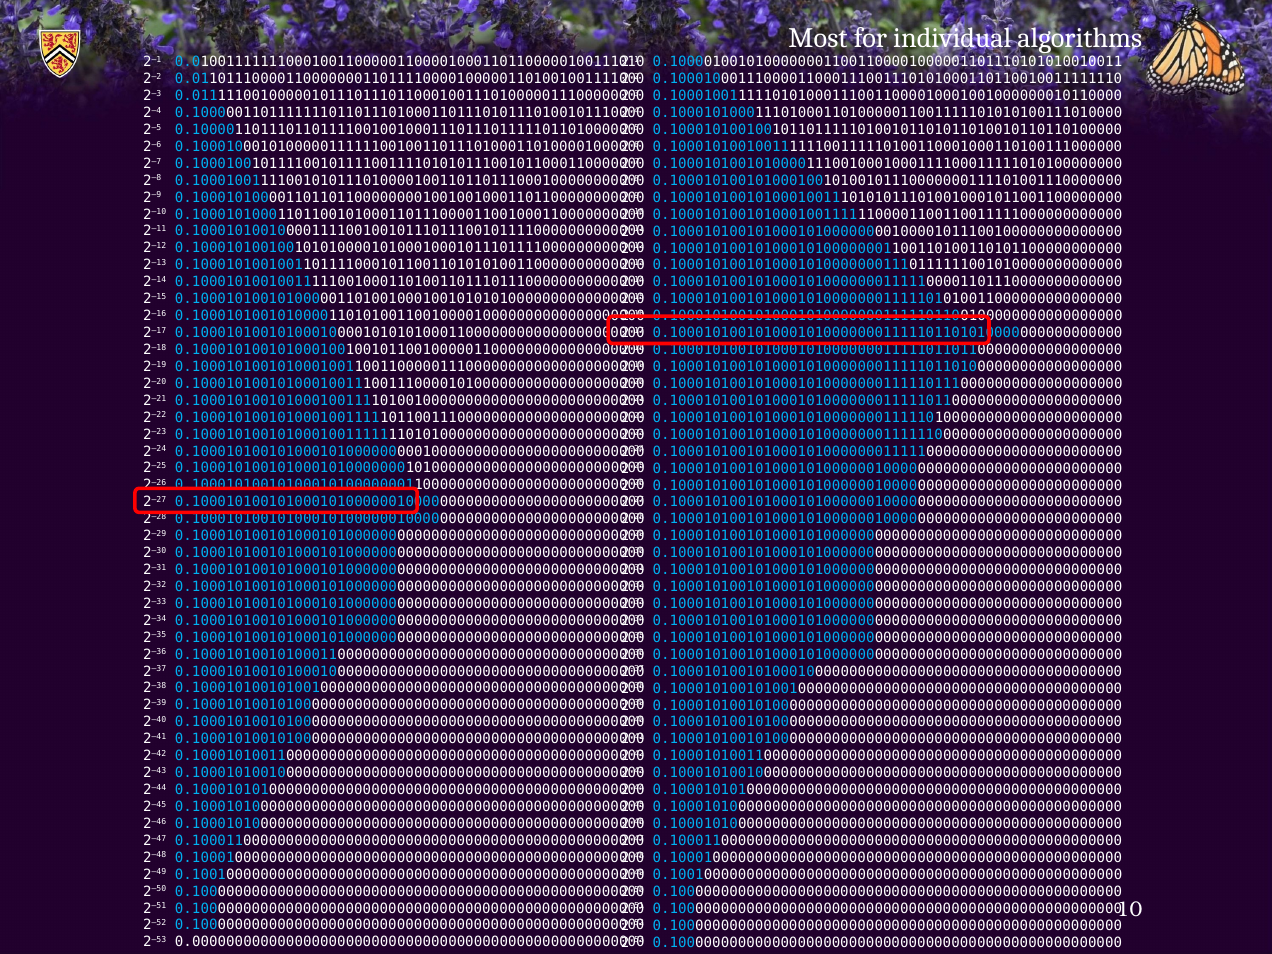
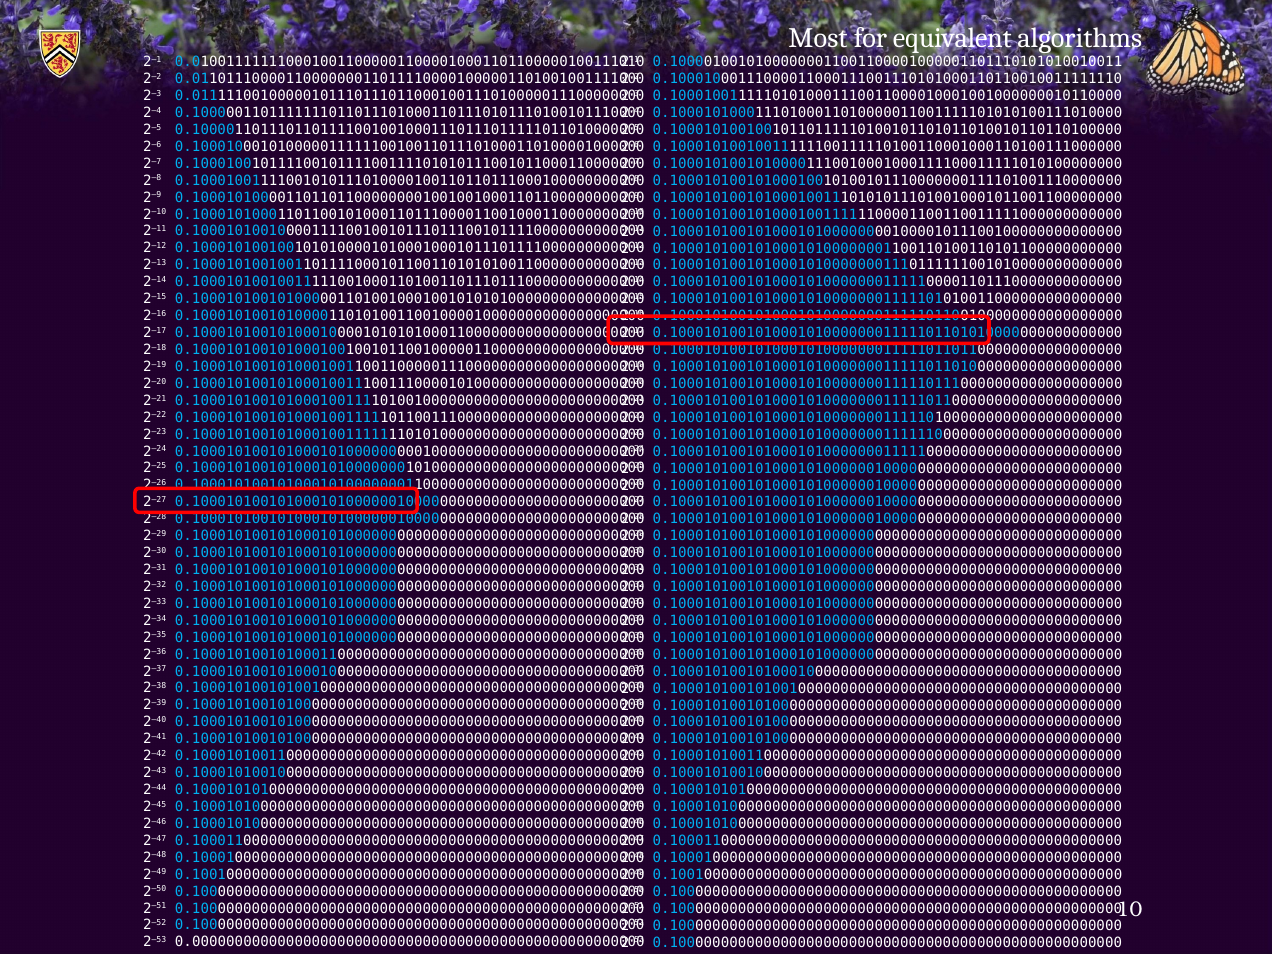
individual: individual -> equivalent
